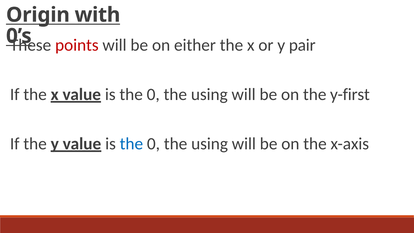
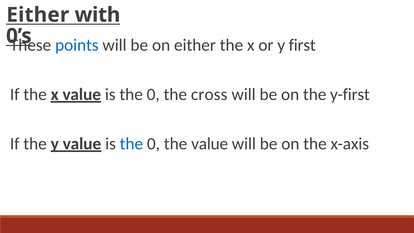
Origin at (38, 15): Origin -> Either
points colour: red -> blue
pair: pair -> first
using at (209, 94): using -> cross
using at (210, 144): using -> value
